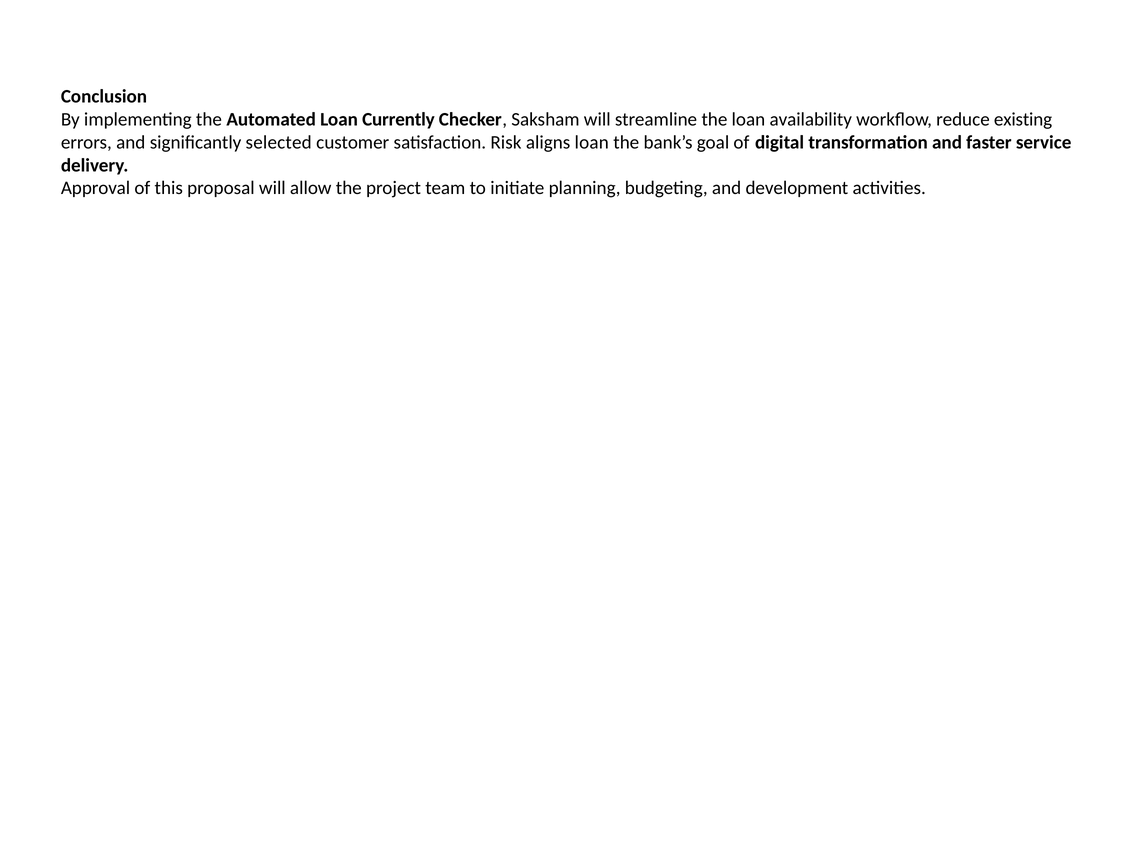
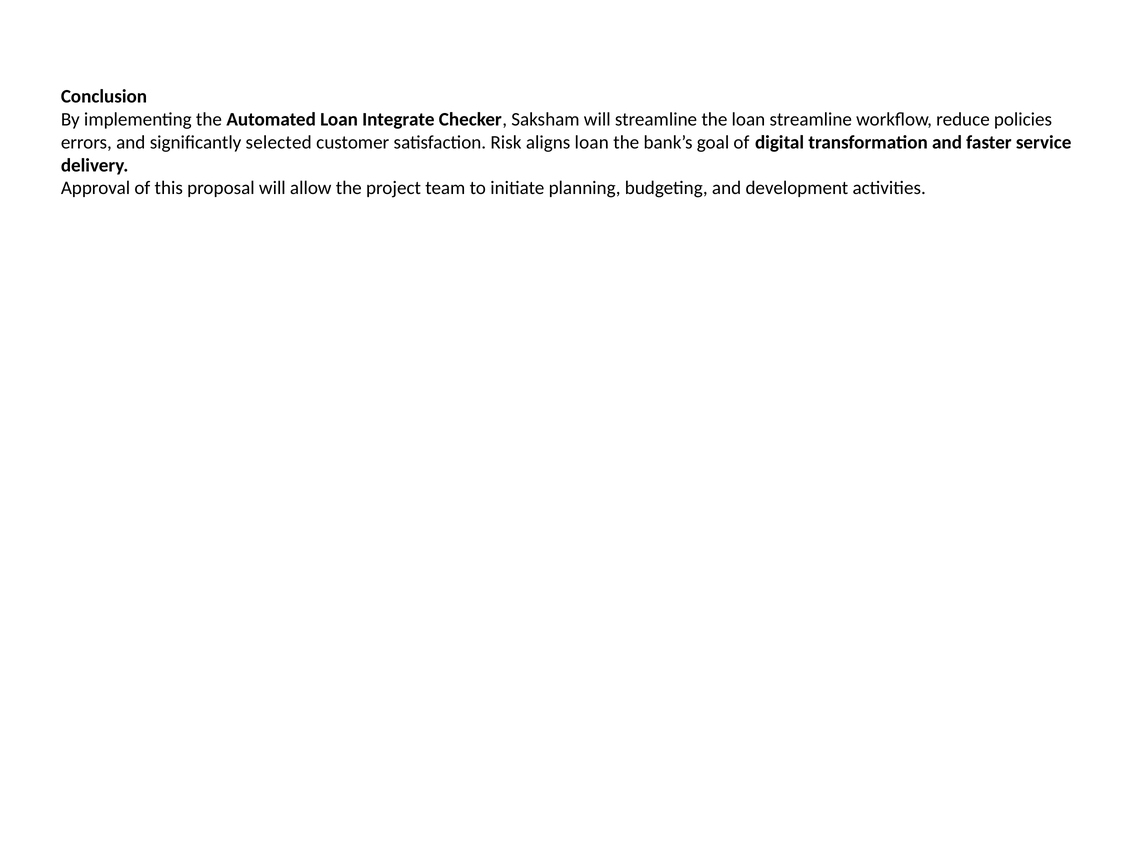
Currently: Currently -> Integrate
loan availability: availability -> streamline
existing: existing -> policies
